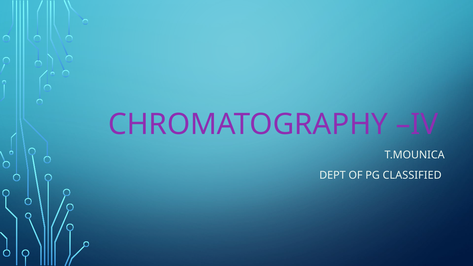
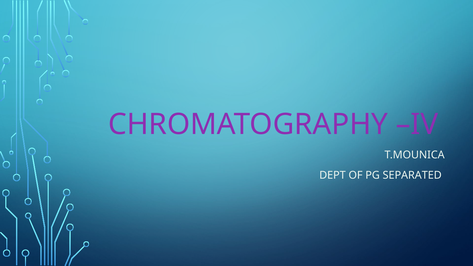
CLASSIFIED: CLASSIFIED -> SEPARATED
